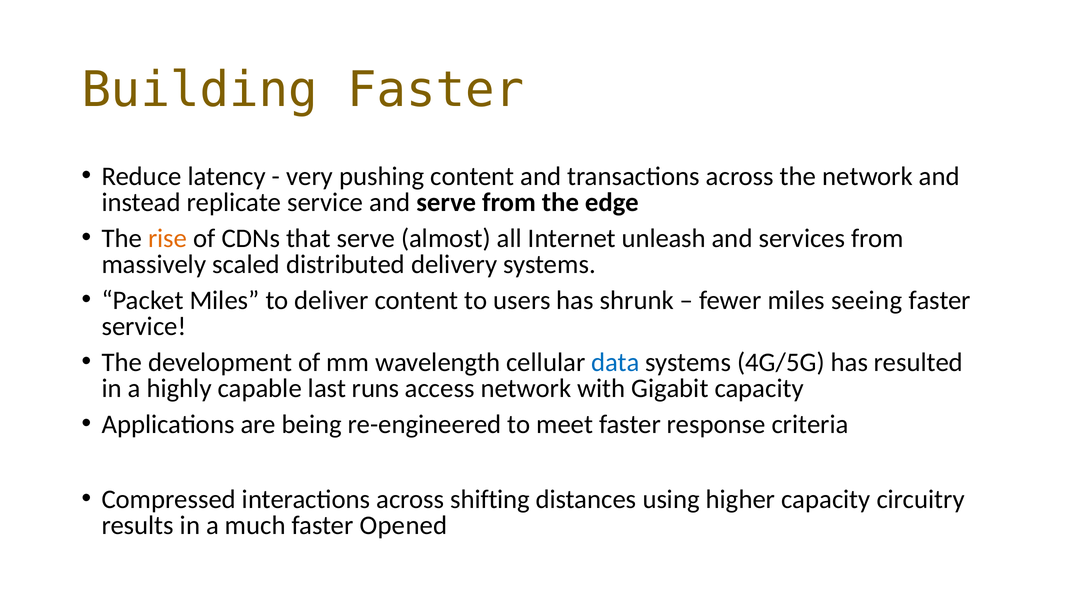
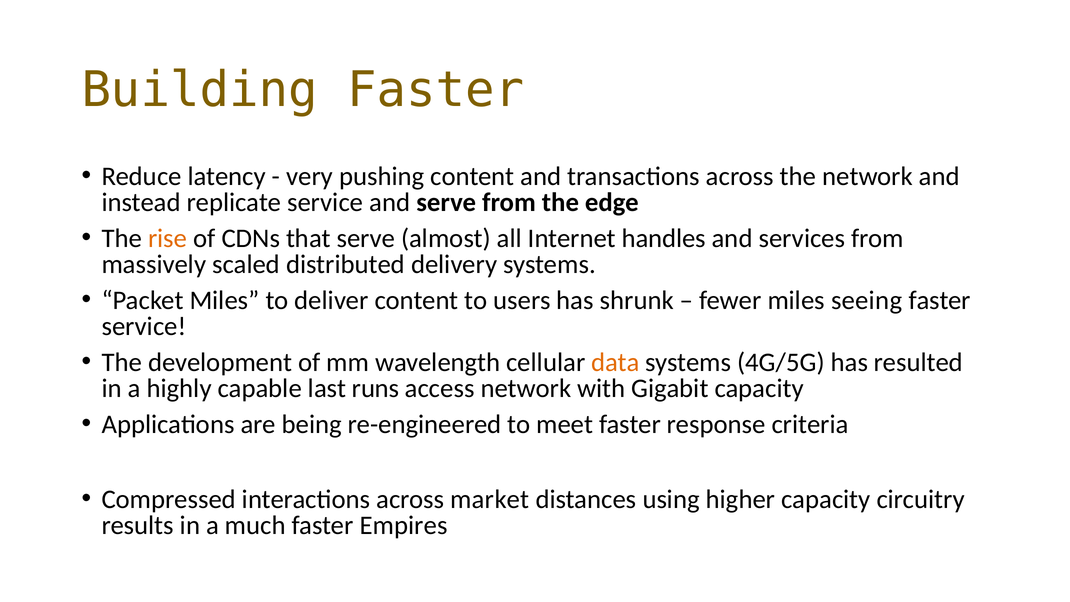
unleash: unleash -> handles
data colour: blue -> orange
shifting: shifting -> market
Opened: Opened -> Empires
